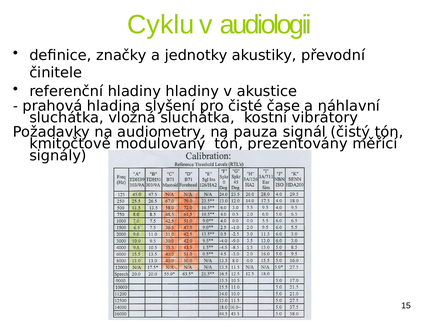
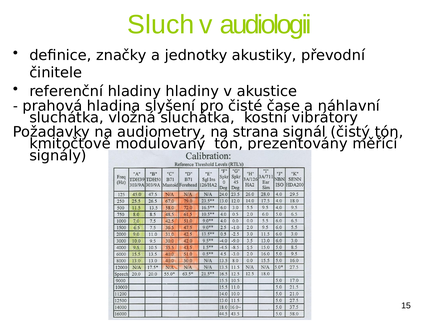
Cyklu: Cyklu -> Sluch
pauza: pauza -> strana
